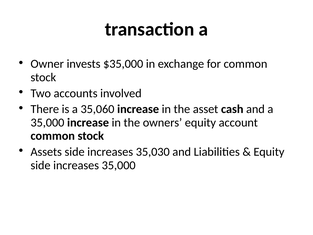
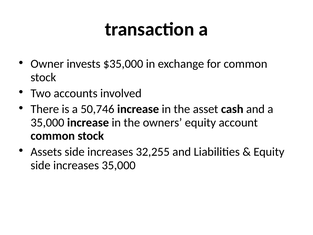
35,060: 35,060 -> 50,746
35,030: 35,030 -> 32,255
